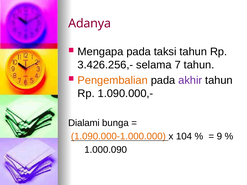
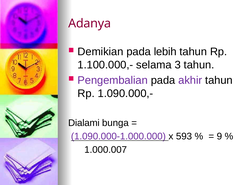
Mengapa: Mengapa -> Demikian
taksi: taksi -> lebih
3.426.256,-: 3.426.256,- -> 1.100.000,-
7: 7 -> 3
Pengembalian colour: orange -> purple
1.090.000-1.000.000 colour: orange -> purple
104: 104 -> 593
1.000.090: 1.000.090 -> 1.000.007
